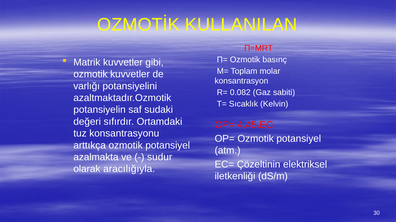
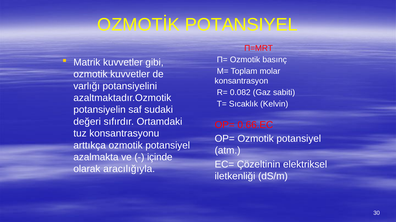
OZMOTİK KULLANILAN: KULLANILAN -> POTANSIYEL
4.45.EC: 4.45.EC -> 0.66.EC
sudur: sudur -> içinde
